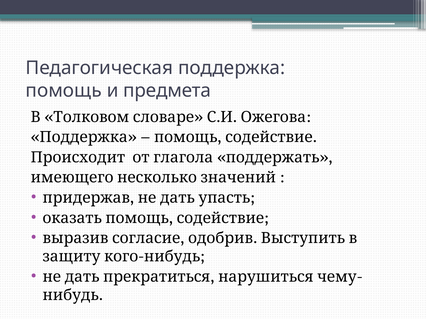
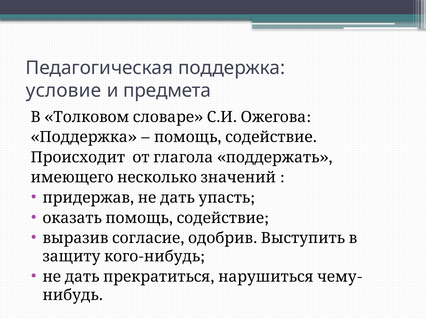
помощь at (64, 91): помощь -> условие
